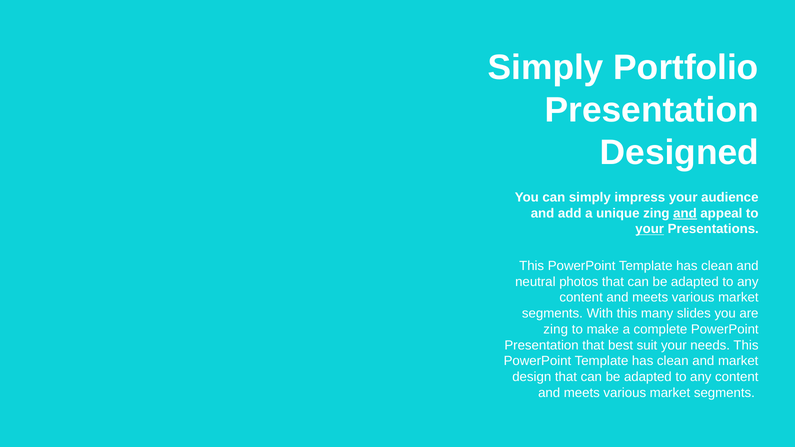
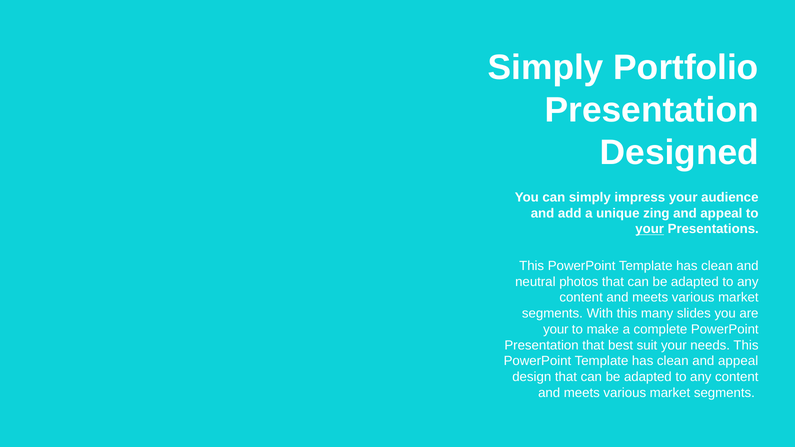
and at (685, 213) underline: present -> none
zing at (556, 329): zing -> your
clean and market: market -> appeal
